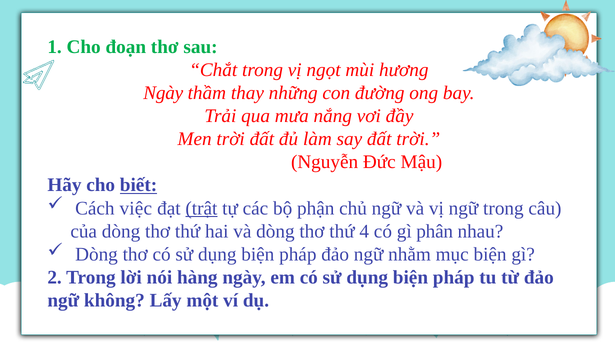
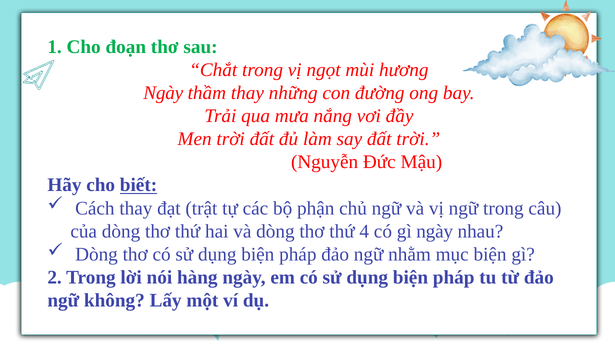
Cách việc: việc -> thay
trật underline: present -> none
gì phân: phân -> ngày
